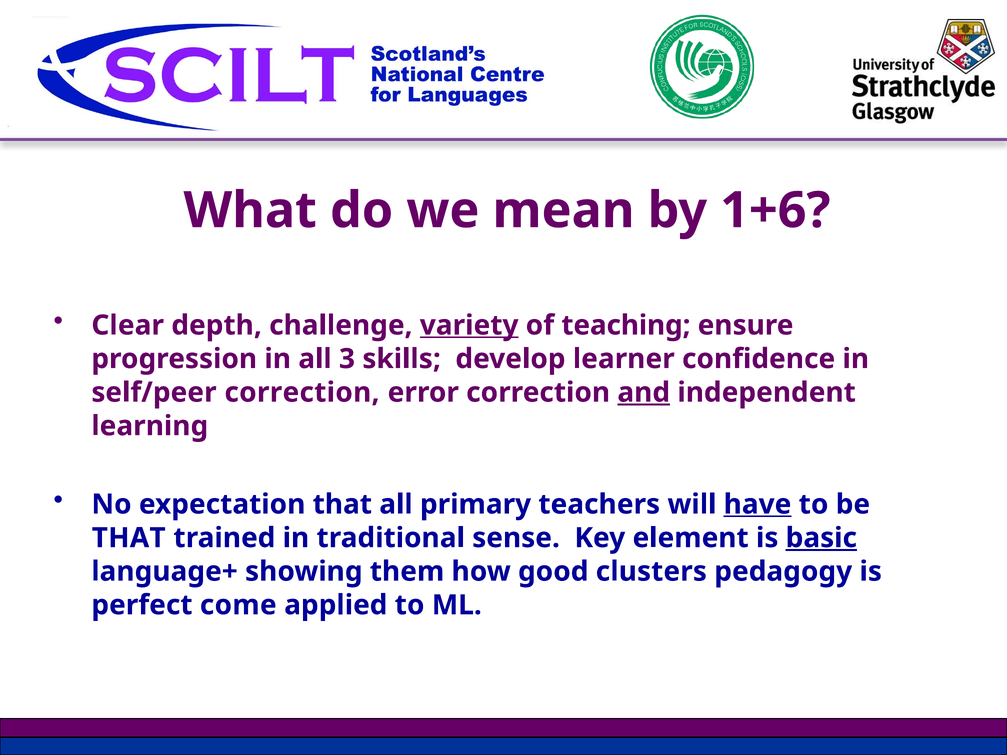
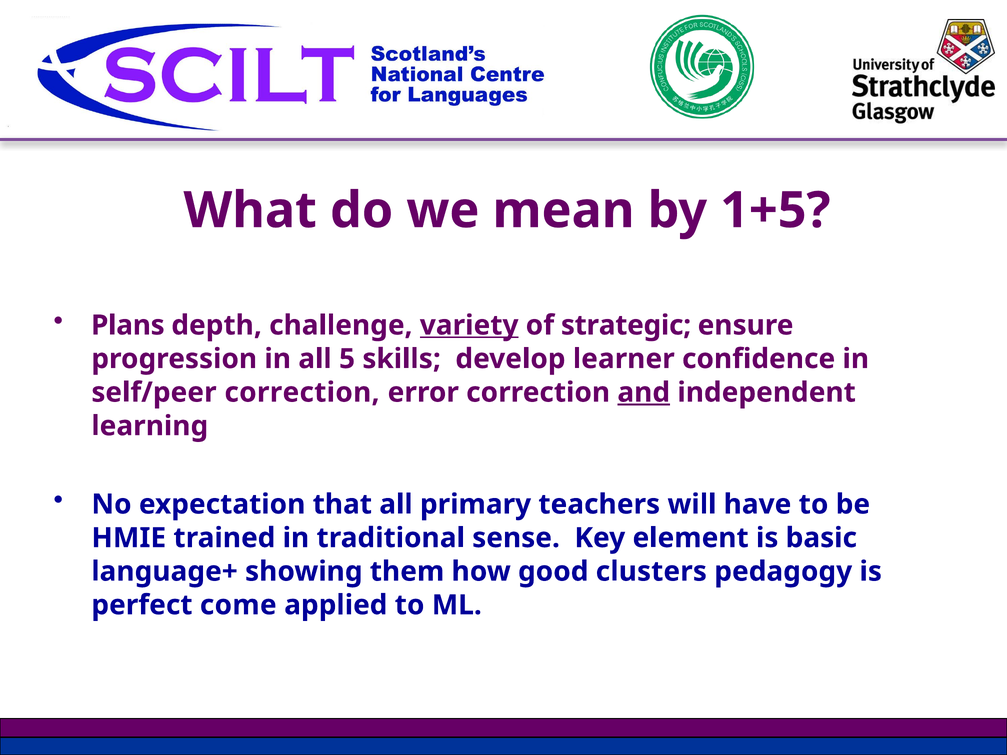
1+6: 1+6 -> 1+5
Clear: Clear -> Plans
teaching: teaching -> strategic
3: 3 -> 5
have underline: present -> none
THAT at (129, 538): THAT -> HMIE
basic underline: present -> none
